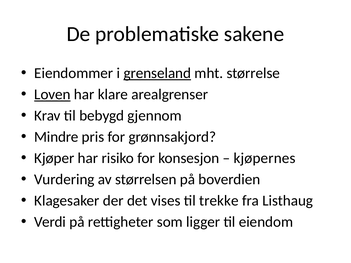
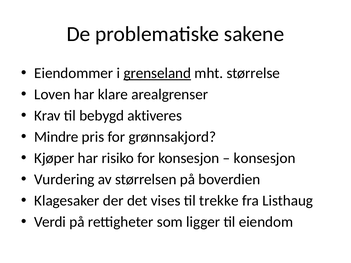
Loven underline: present -> none
gjennom: gjennom -> aktiveres
kjøpernes at (265, 158): kjøpernes -> konsesjon
